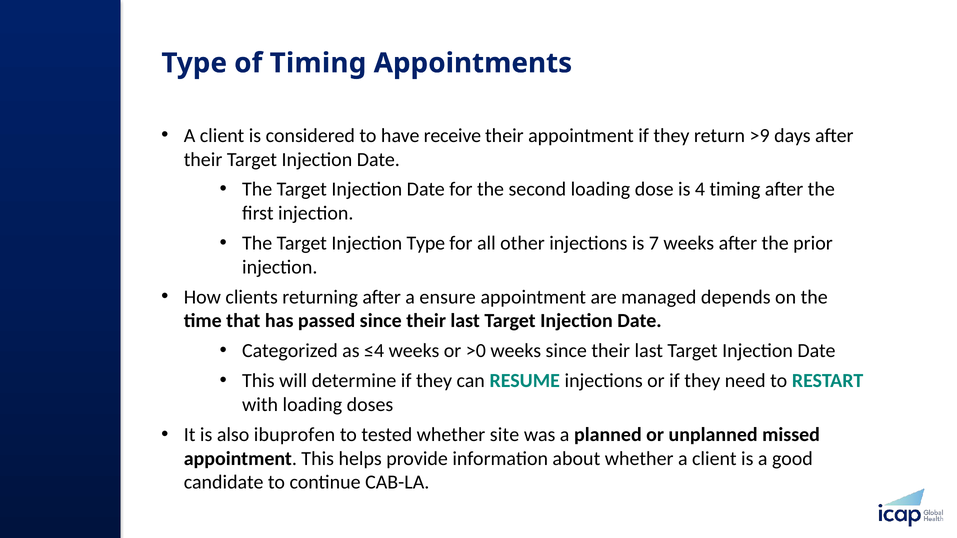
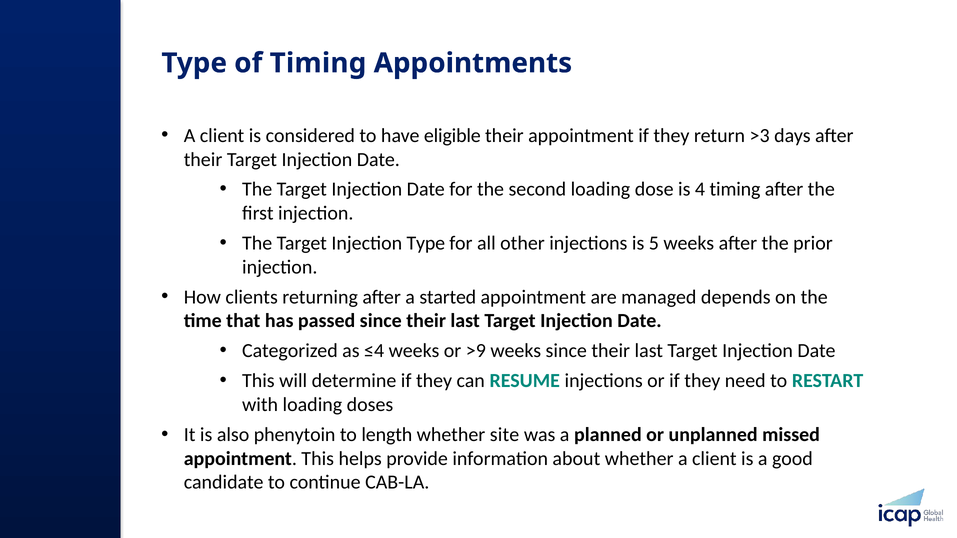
receive: receive -> eligible
>9: >9 -> >3
7: 7 -> 5
ensure: ensure -> started
>0: >0 -> >9
ibuprofen: ibuprofen -> phenytoin
tested: tested -> length
